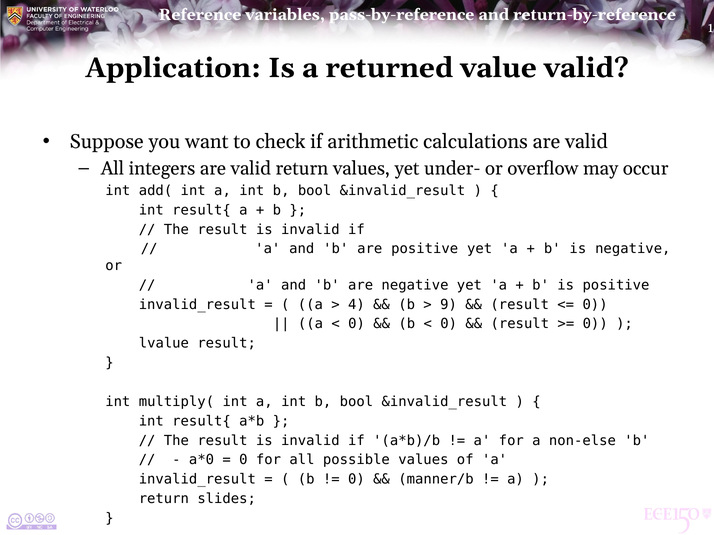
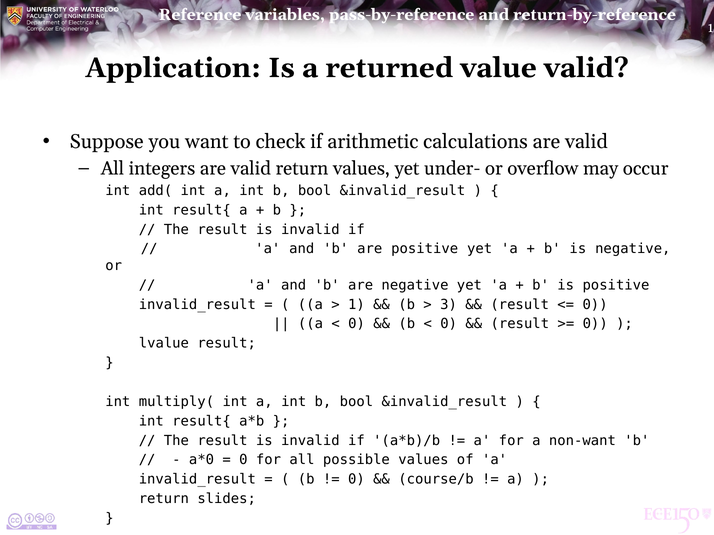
4: 4 -> 1
9: 9 -> 3
non-else: non-else -> non-want
manner/b: manner/b -> course/b
